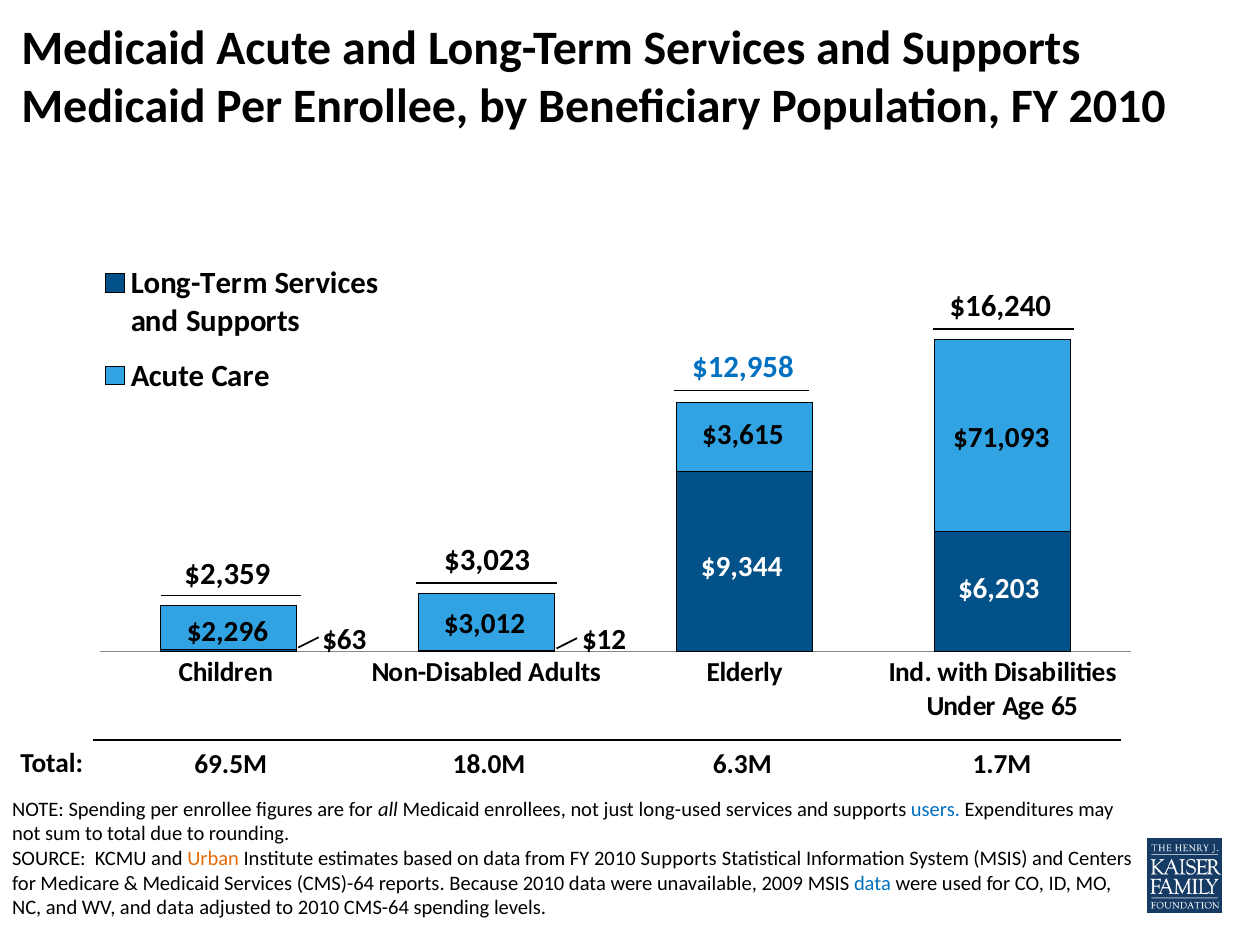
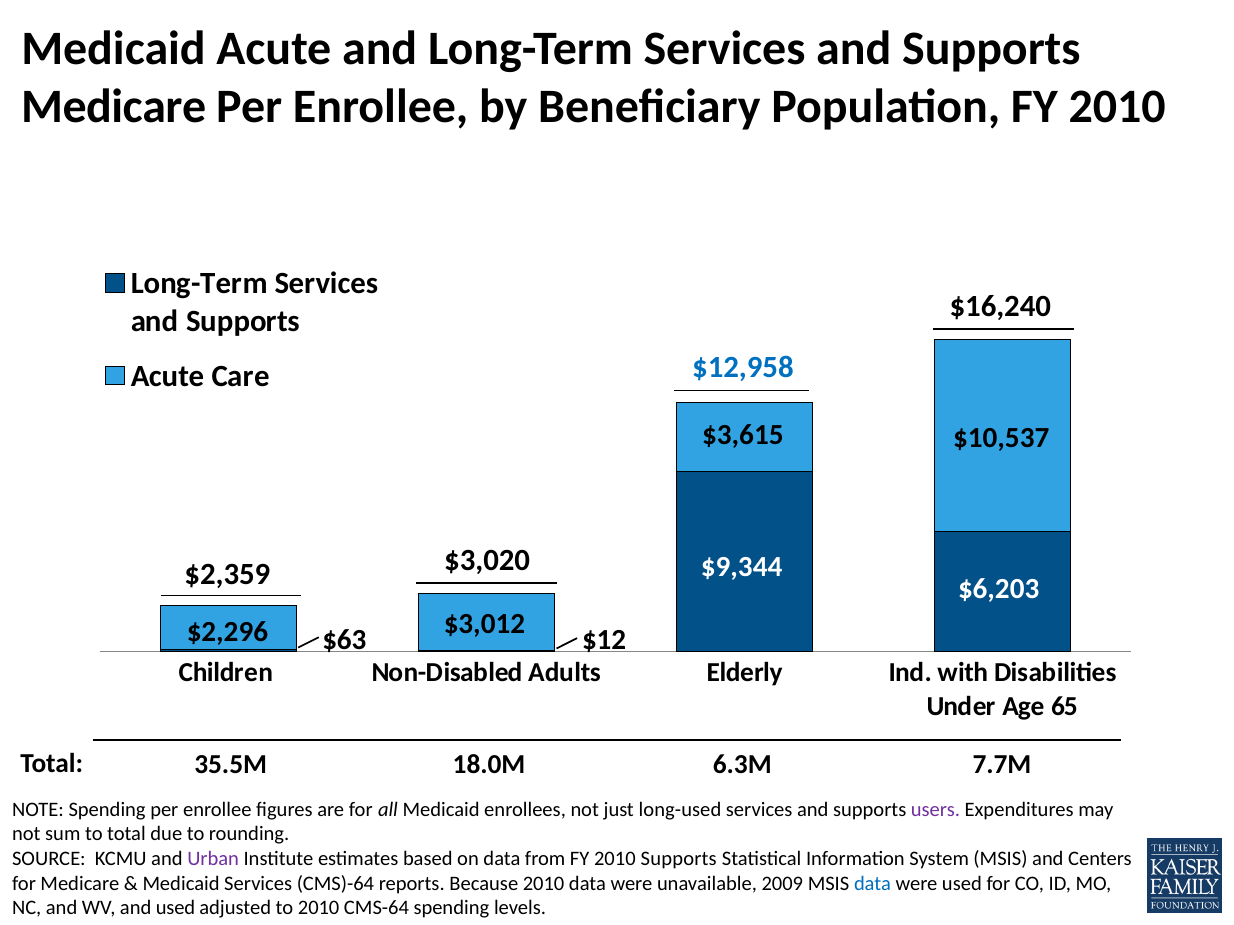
Medicaid at (113, 106): Medicaid -> Medicare
$71,093: $71,093 -> $10,537
$3,023: $3,023 -> $3,020
1.7M: 1.7M -> 7.7M
69.5M: 69.5M -> 35.5M
users colour: blue -> purple
Urban colour: orange -> purple
and data: data -> used
